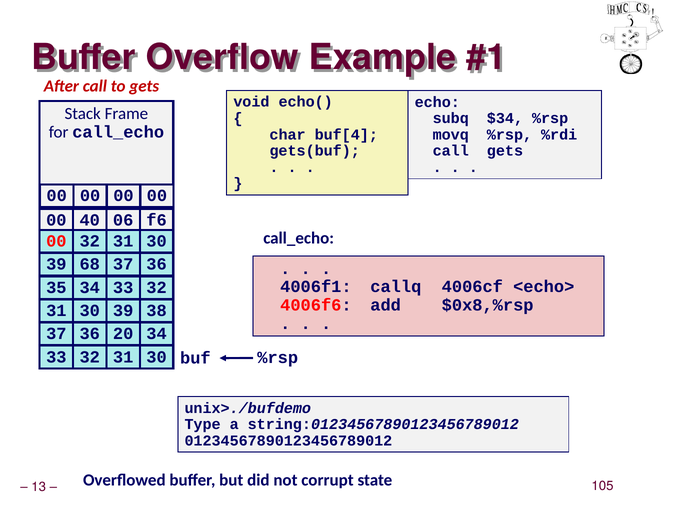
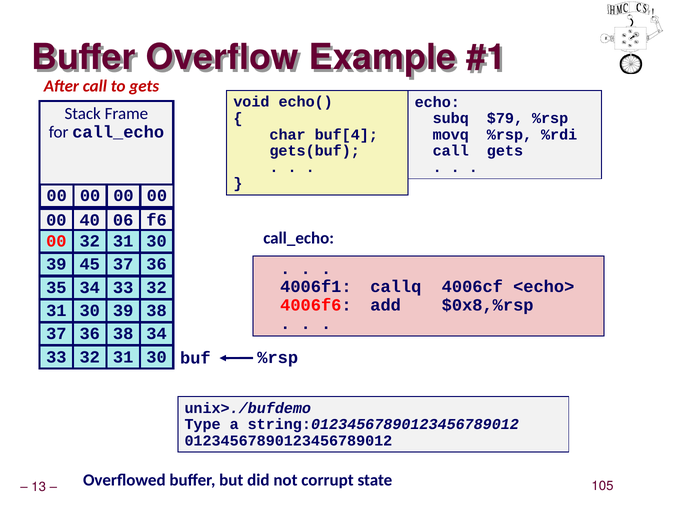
$34: $34 -> $79
68: 68 -> 45
36 20: 20 -> 38
